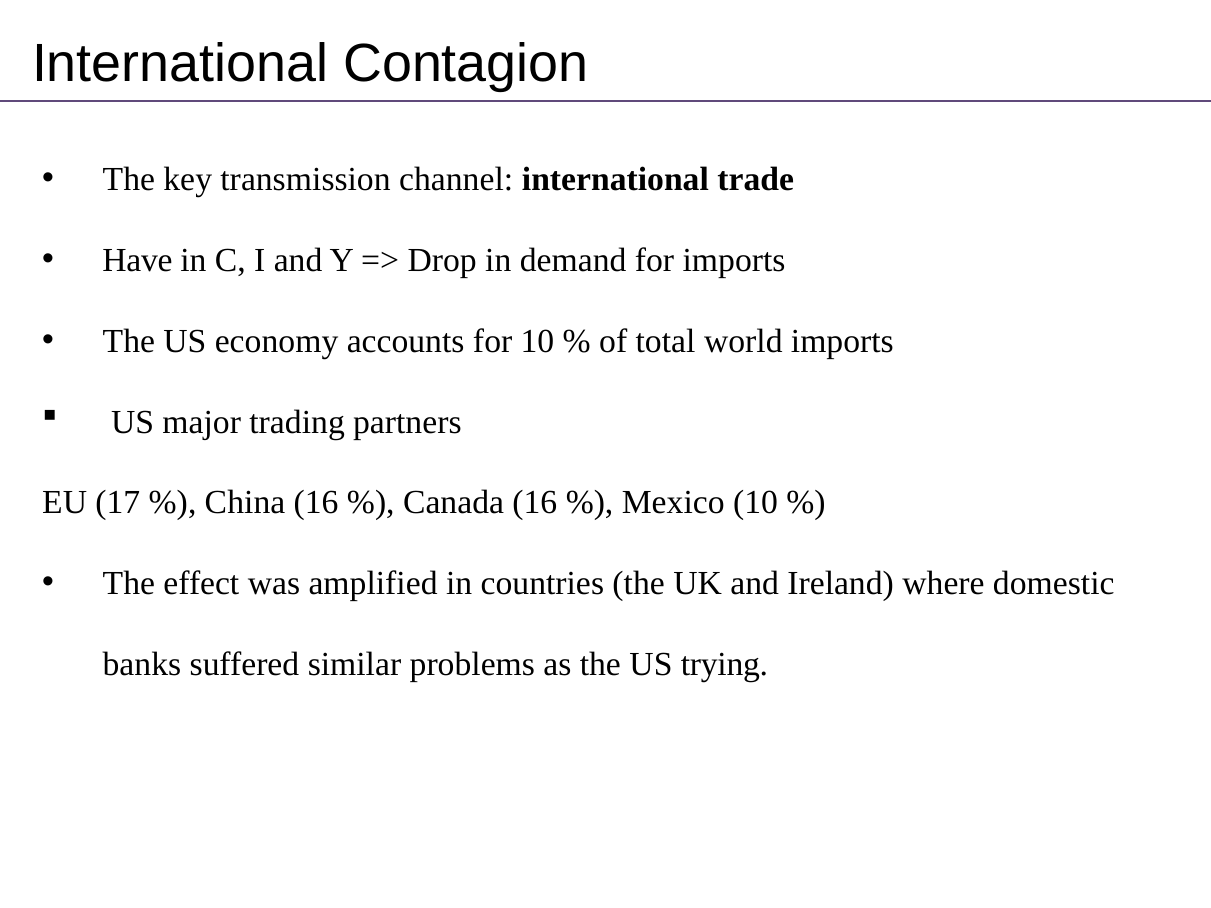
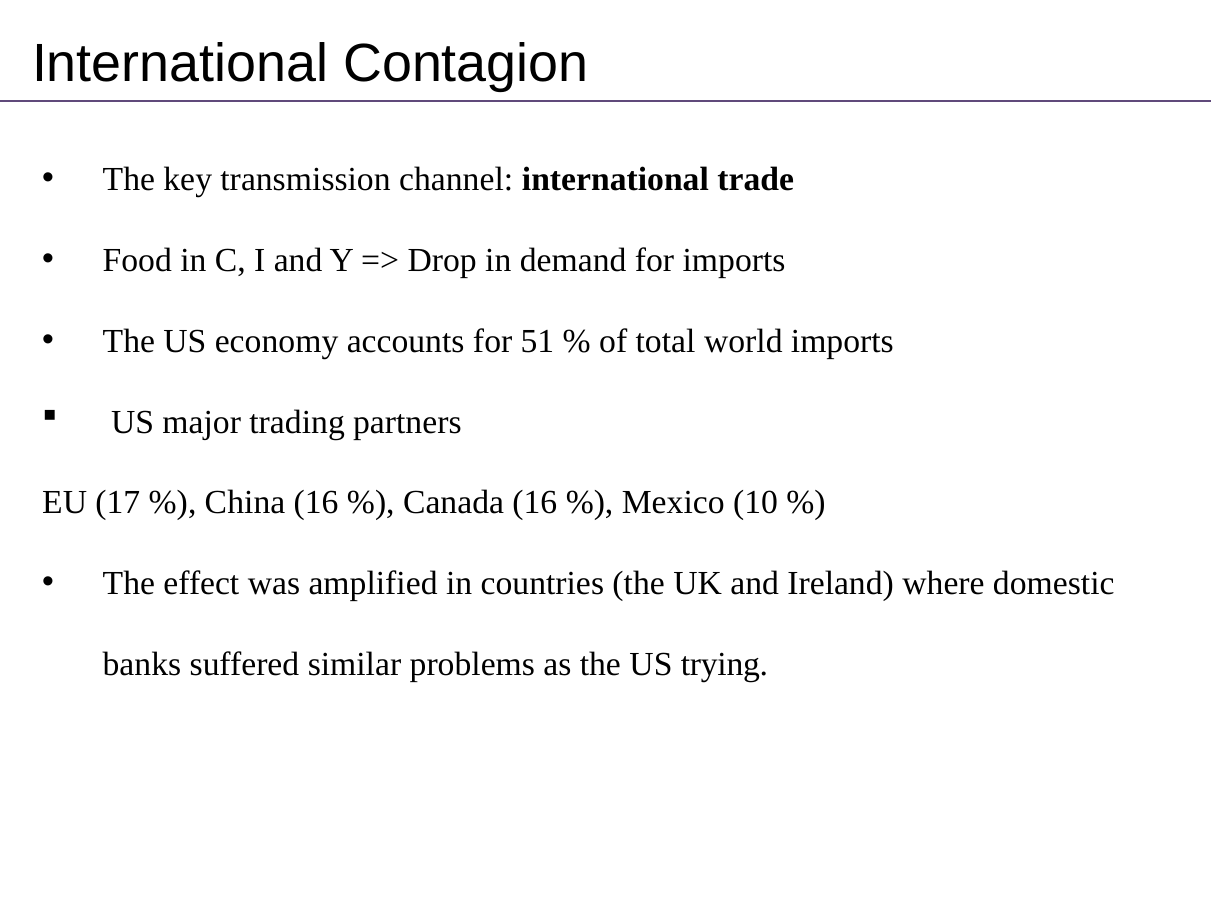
Have: Have -> Food
for 10: 10 -> 51
